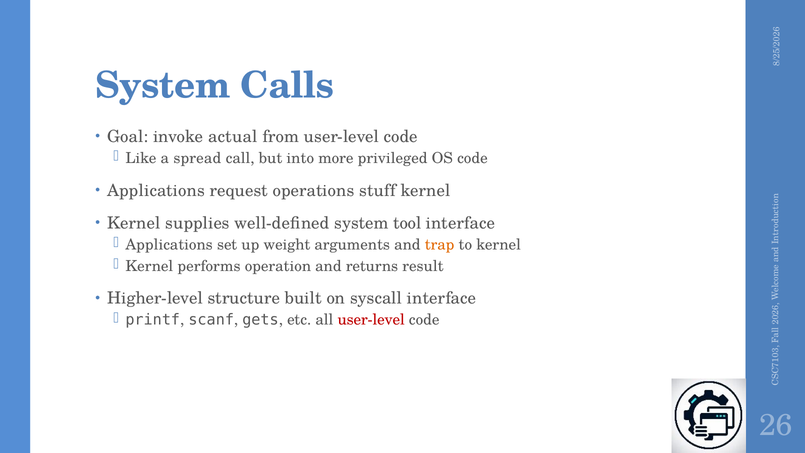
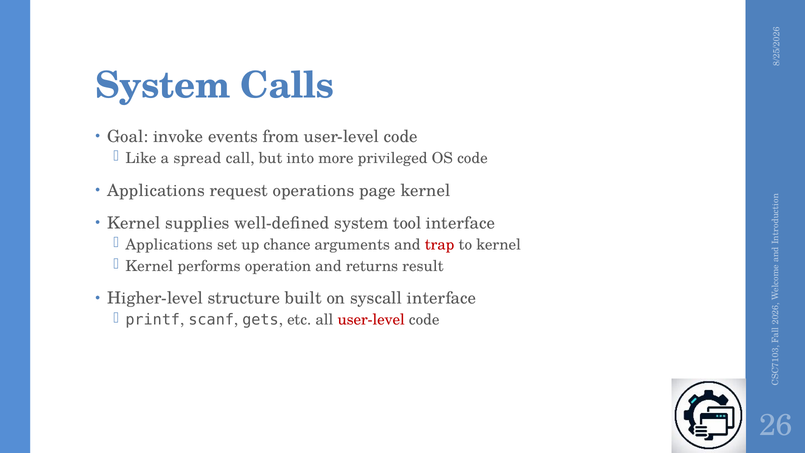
actual: actual -> events
stuff: stuff -> page
weight: weight -> chance
trap colour: orange -> red
